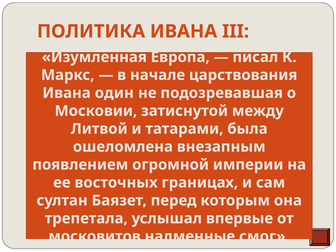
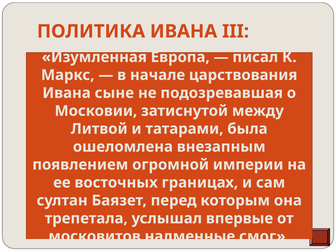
один: один -> сыне
